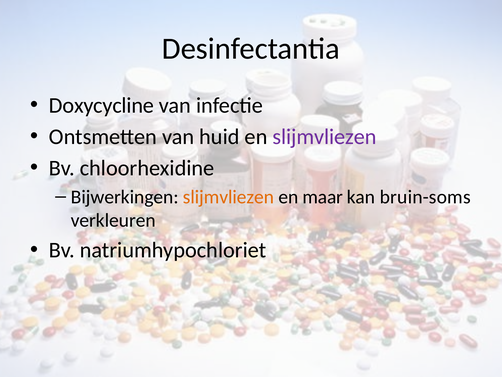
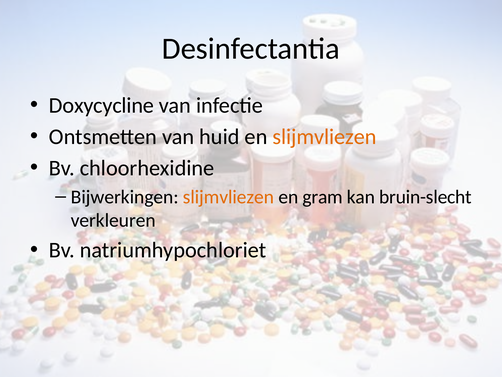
slijmvliezen at (325, 137) colour: purple -> orange
maar: maar -> gram
bruin-soms: bruin-soms -> bruin-slecht
